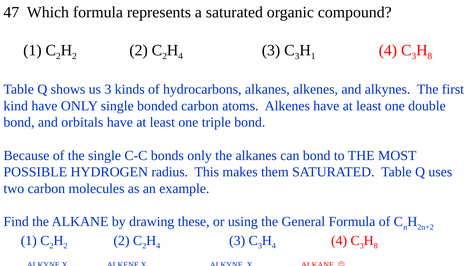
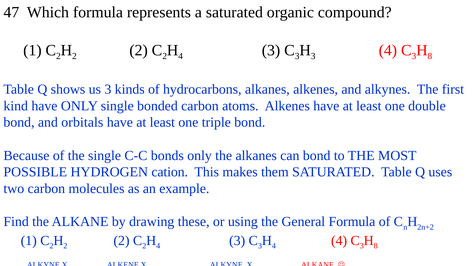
1 at (313, 56): 1 -> 3
radius: radius -> cation
